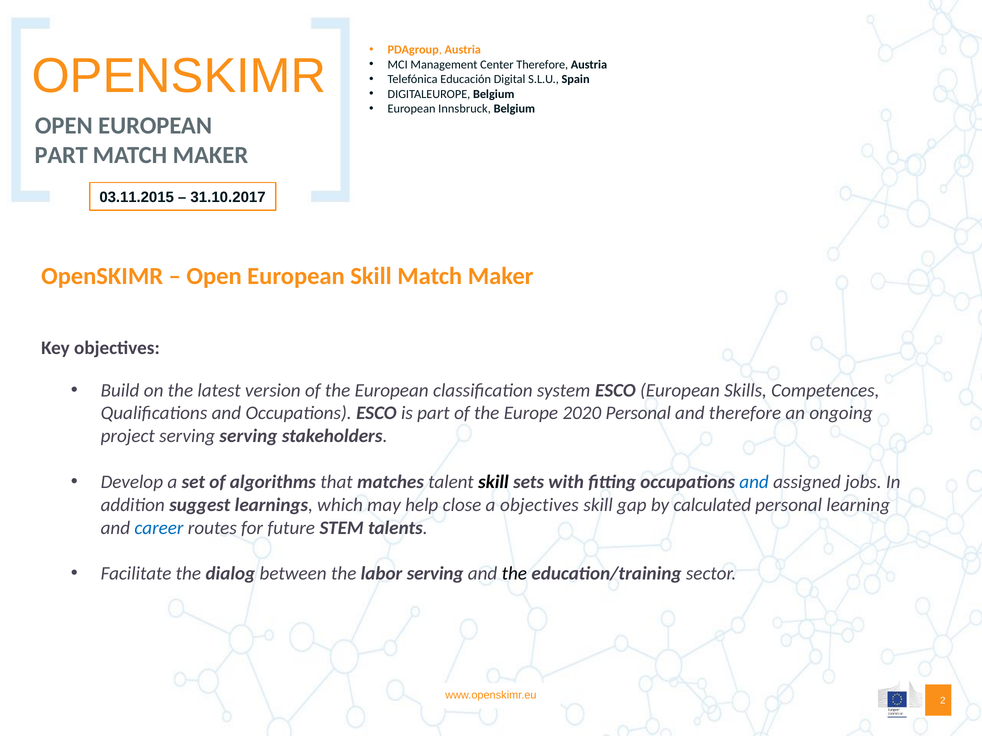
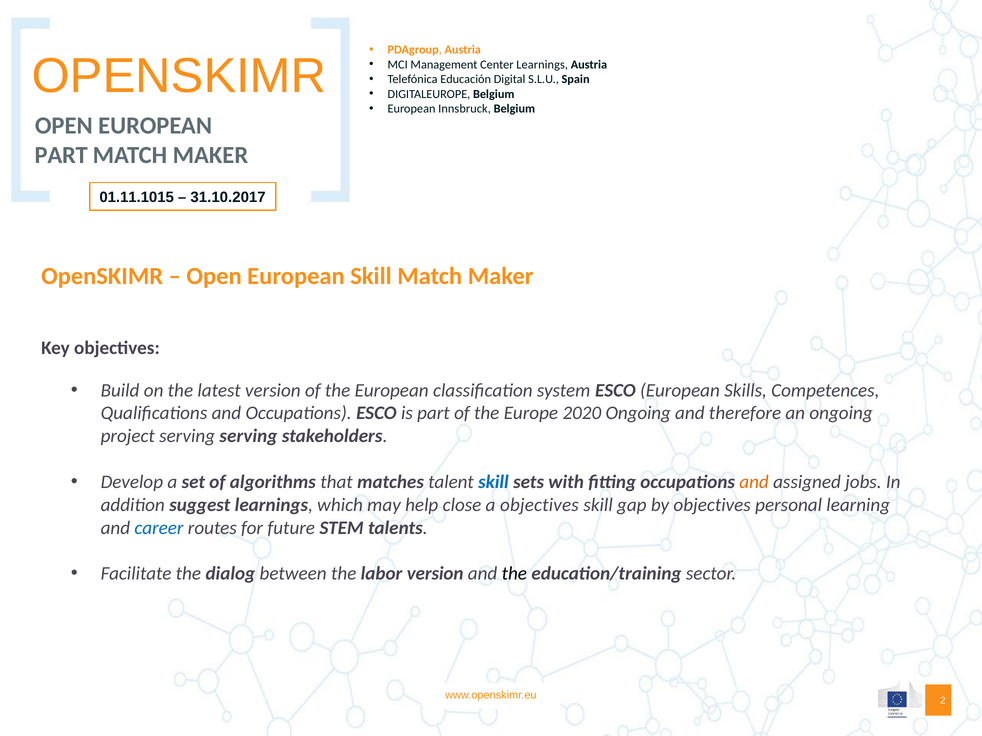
Center Therefore: Therefore -> Learnings
03.11.2015: 03.11.2015 -> 01.11.1015
2020 Personal: Personal -> Ongoing
skill at (493, 482) colour: black -> blue
and at (754, 482) colour: blue -> orange
by calculated: calculated -> objectives
labor serving: serving -> version
